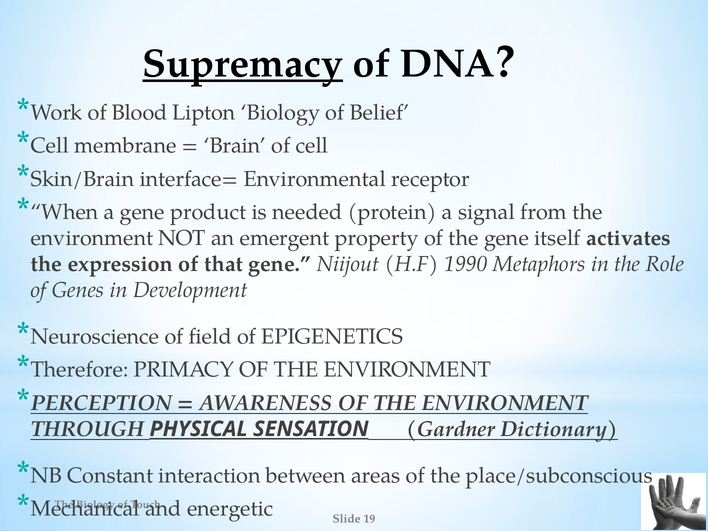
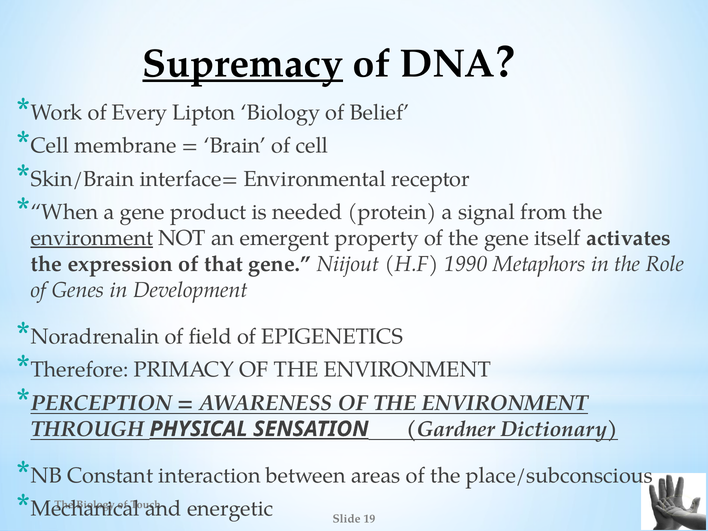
Blood: Blood -> Every
environment at (92, 238) underline: none -> present
Neuroscience: Neuroscience -> Noradrenalin
